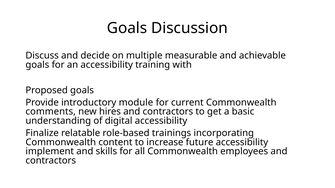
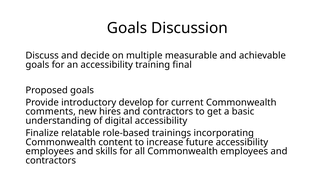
with: with -> final
module: module -> develop
implement at (50, 152): implement -> employees
